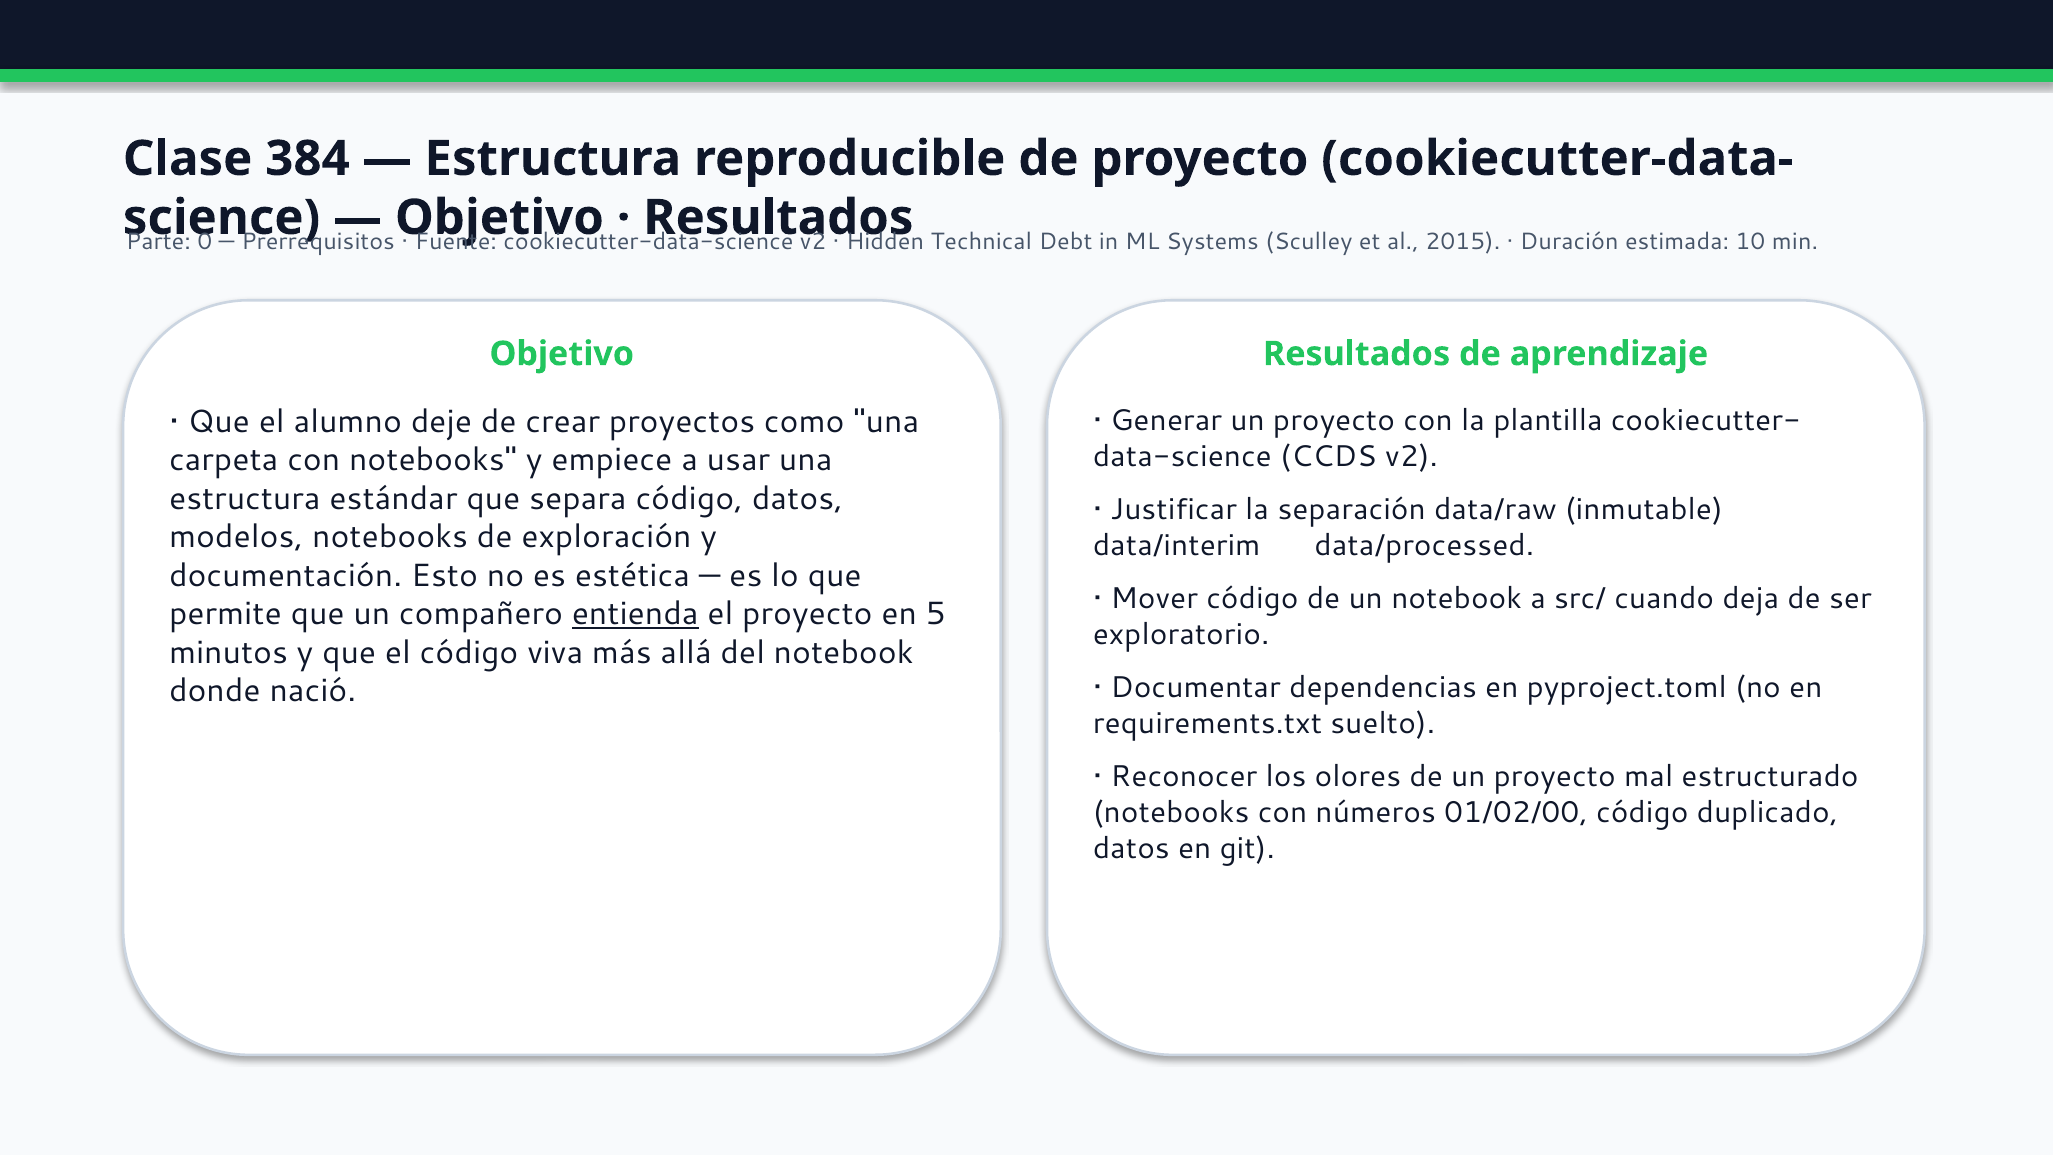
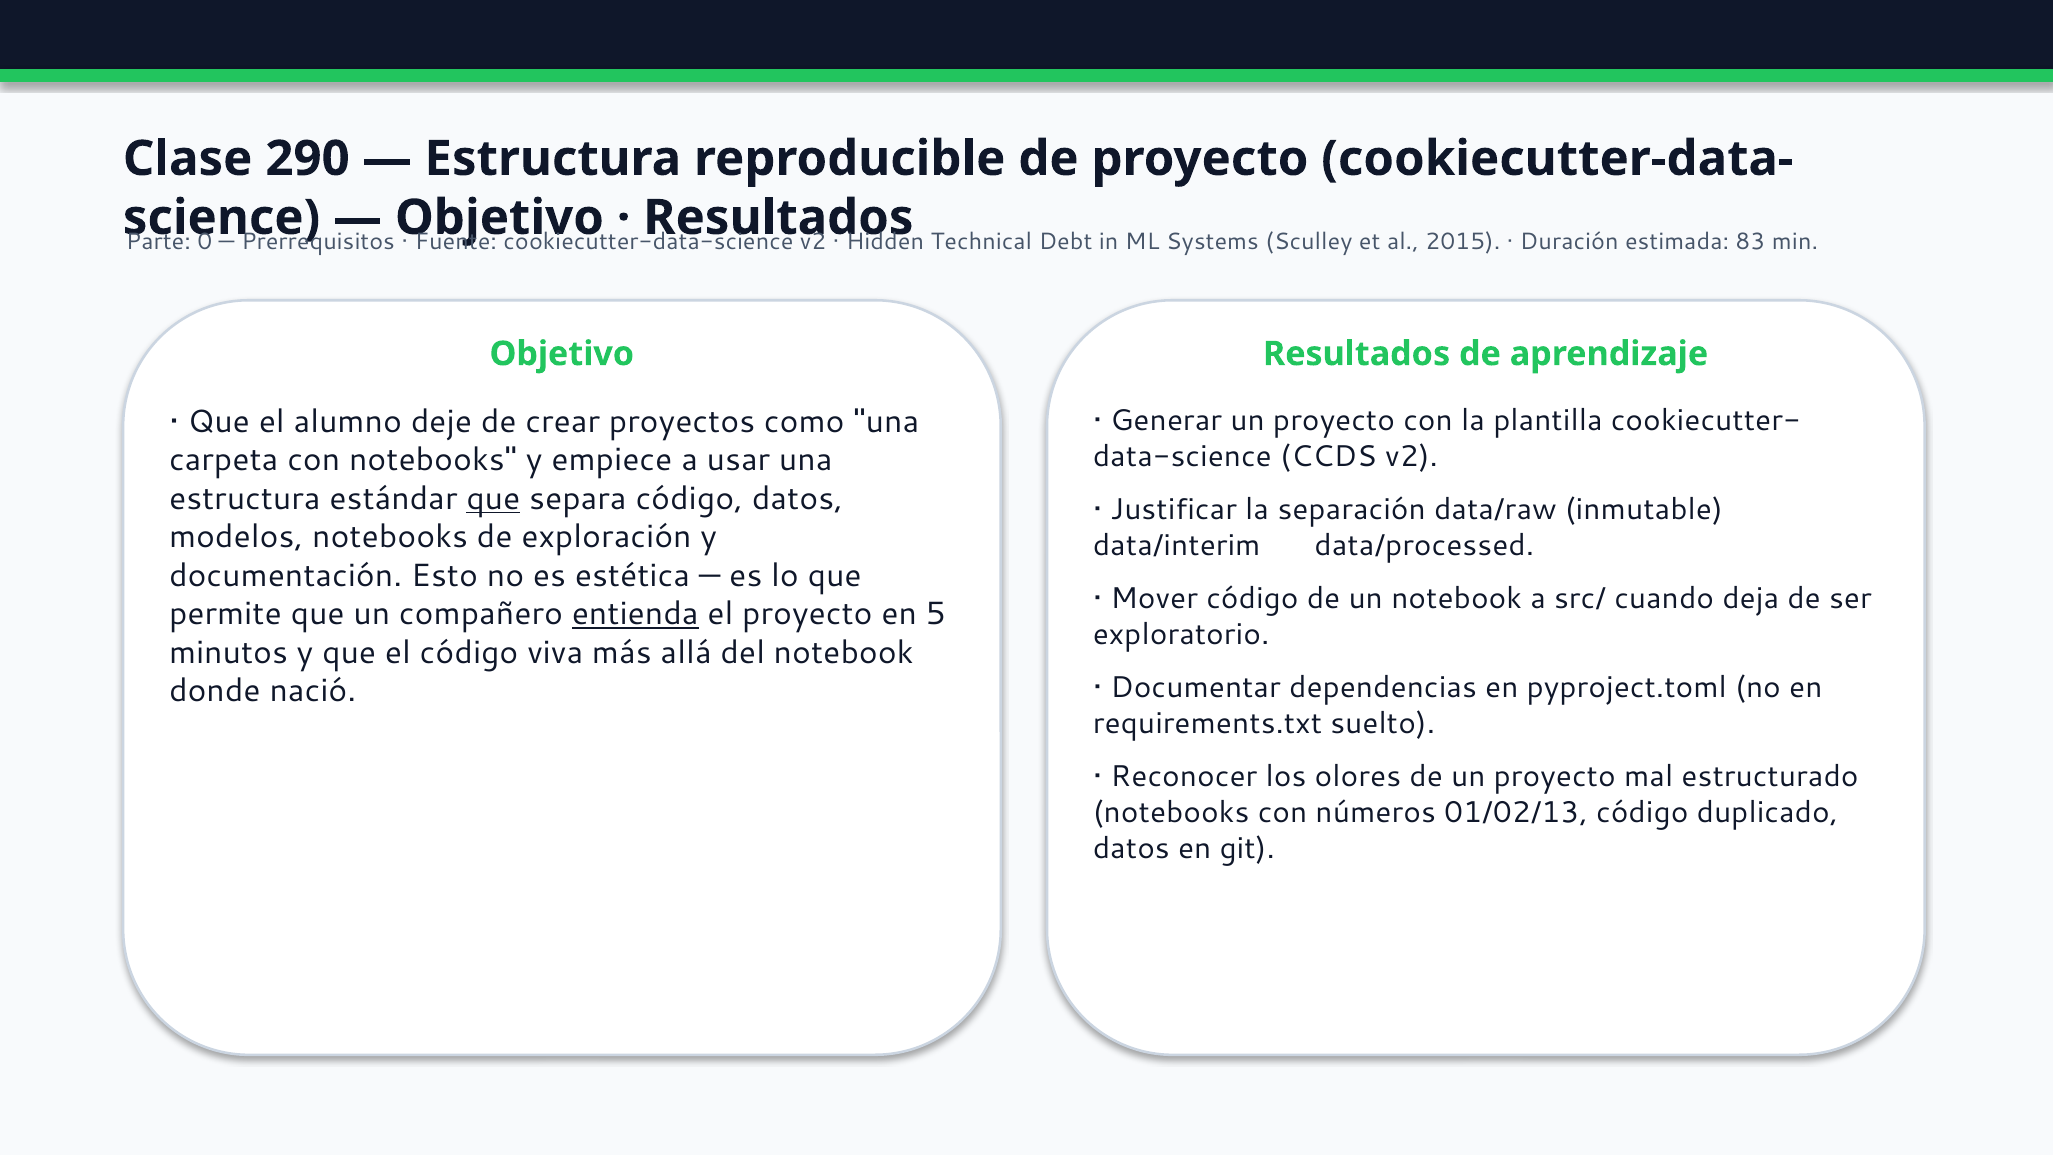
384: 384 -> 290
10: 10 -> 83
que at (493, 499) underline: none -> present
01/02/00: 01/02/00 -> 01/02/13
